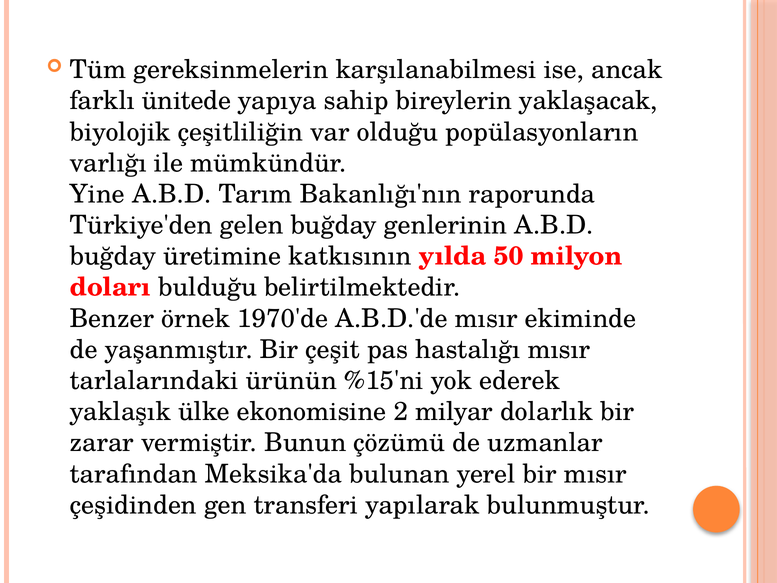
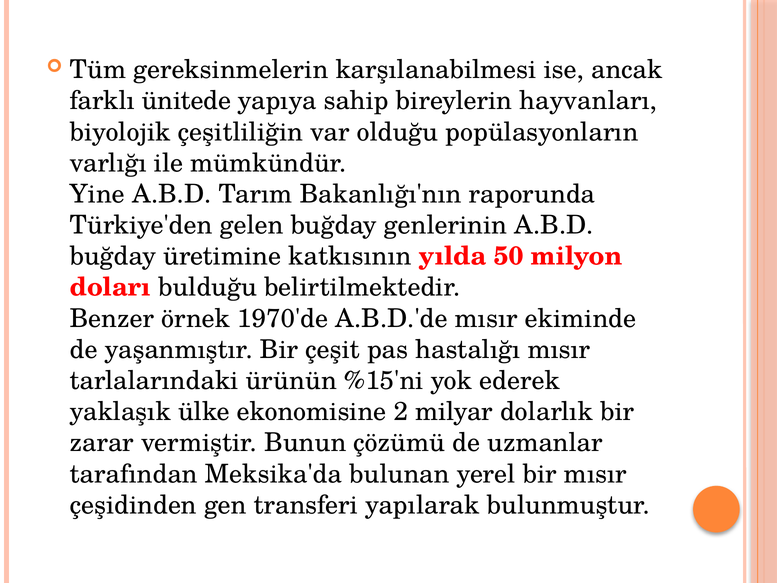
yaklaşacak: yaklaşacak -> hayvanları
